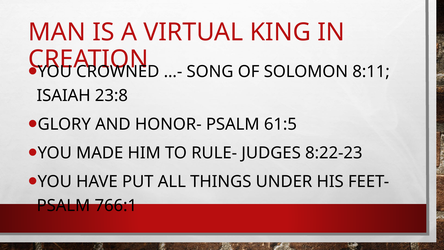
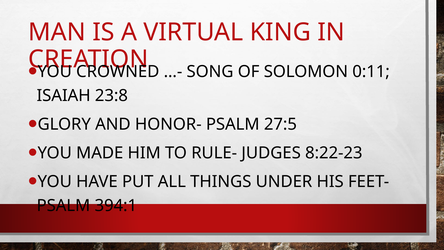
8:11: 8:11 -> 0:11
61:5: 61:5 -> 27:5
766:1: 766:1 -> 394:1
